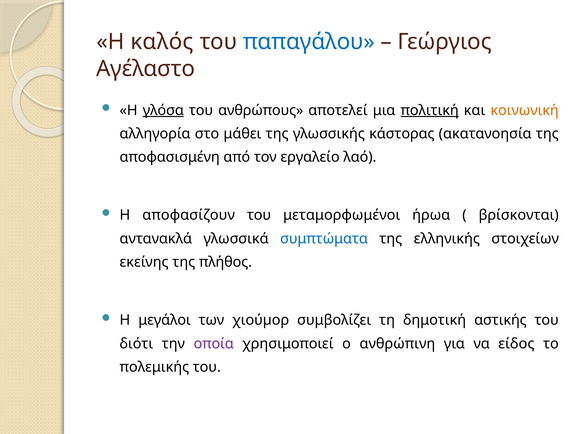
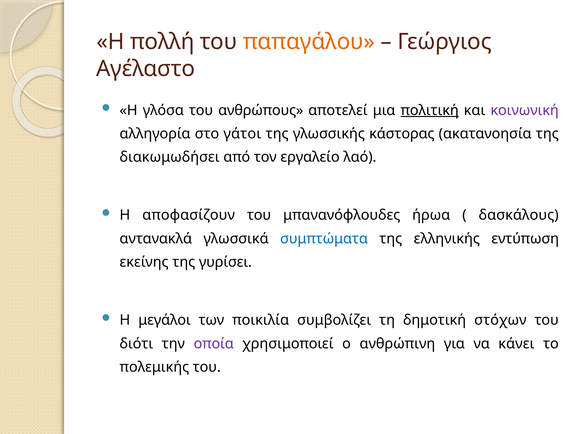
καλός: καλός -> πολλή
παπαγάλου colour: blue -> orange
γλόσα underline: present -> none
κοινωνική colour: orange -> purple
μάθει: μάθει -> γάτοι
αποφασισμένη: αποφασισμένη -> διακωμωδήσει
μεταμορφωμένοι: μεταμορφωμένοι -> μπανανόφλουδες
βρίσκονται: βρίσκονται -> δασκάλους
στοιχείων: στοιχείων -> εντύπωση
πλήθος: πλήθος -> γυρίσει
χιούµορ: χιούµορ -> ποικιλία
αστικής: αστικής -> στόχων
είδος: είδος -> κάνει
